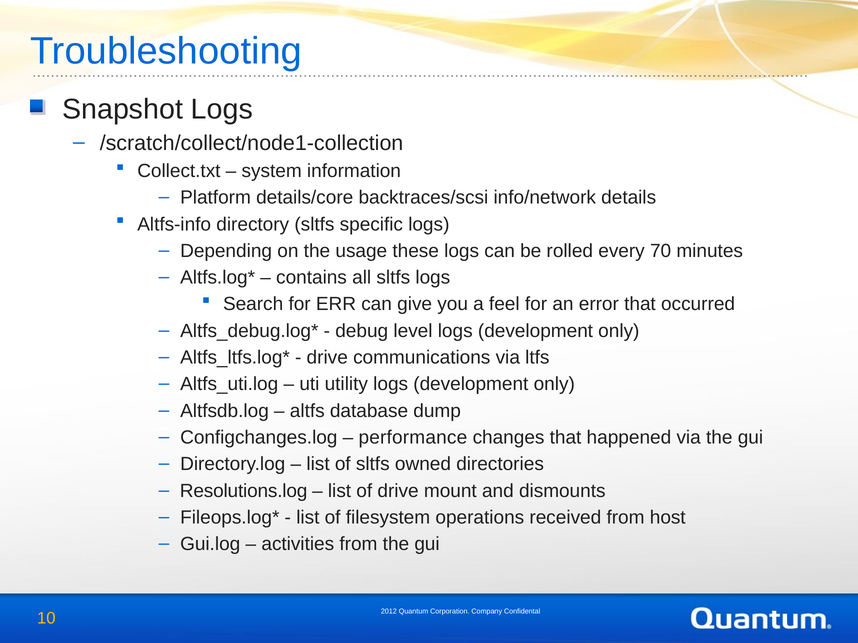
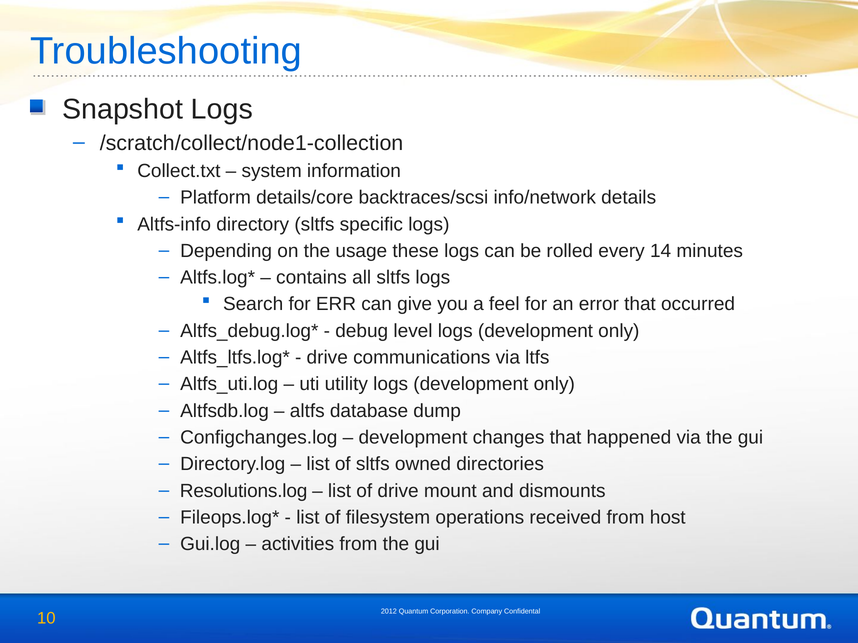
70: 70 -> 14
performance at (413, 438): performance -> development
